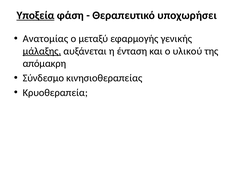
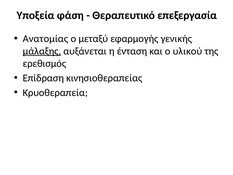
Υποξεία underline: present -> none
υποχωρήσει: υποχωρήσει -> επεξεργασία
απόμακρη: απόμακρη -> ερεθισμός
Σύνδεσμο: Σύνδεσμο -> Επίδραση
